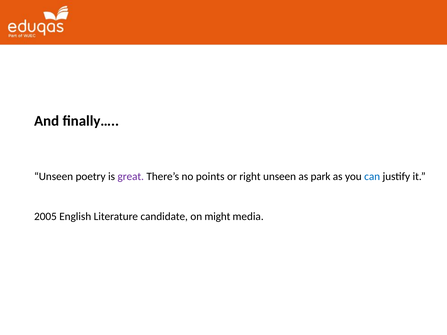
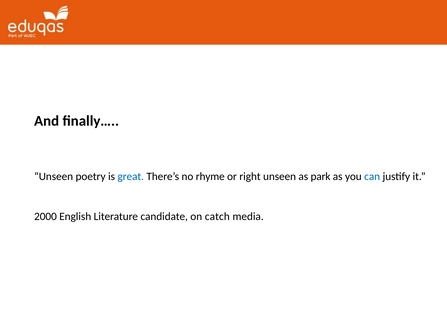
great colour: purple -> blue
points: points -> rhyme
2005: 2005 -> 2000
might: might -> catch
